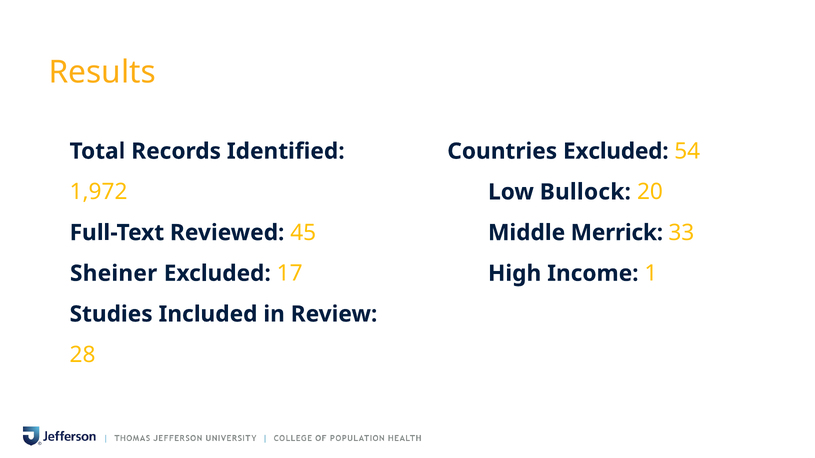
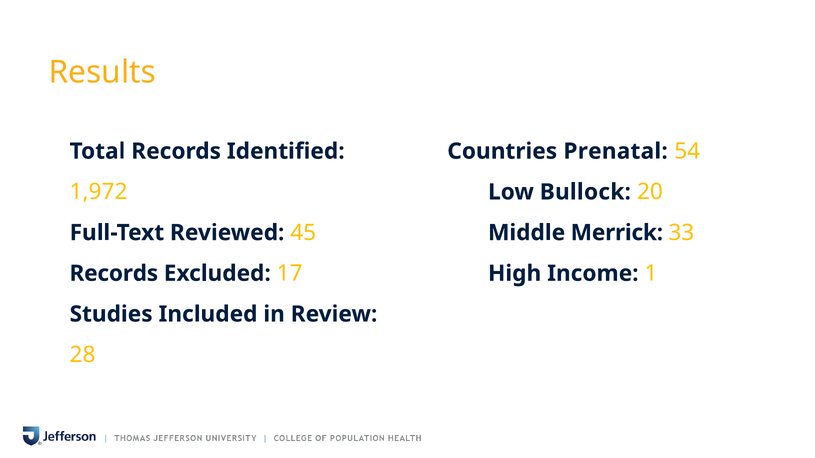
Countries Excluded: Excluded -> Prenatal
Sheiner at (114, 274): Sheiner -> Records
